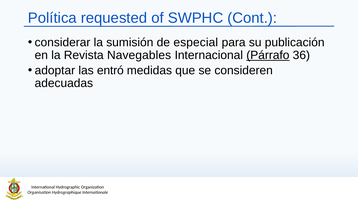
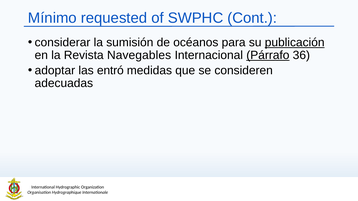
Política: Política -> Mínimo
especial: especial -> océanos
publicación underline: none -> present
